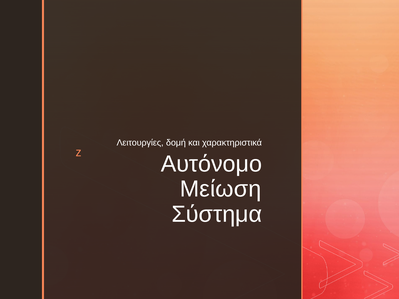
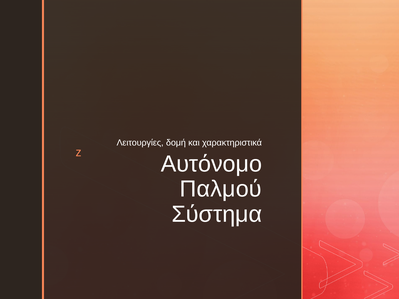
Μείωση: Μείωση -> Παλμού
